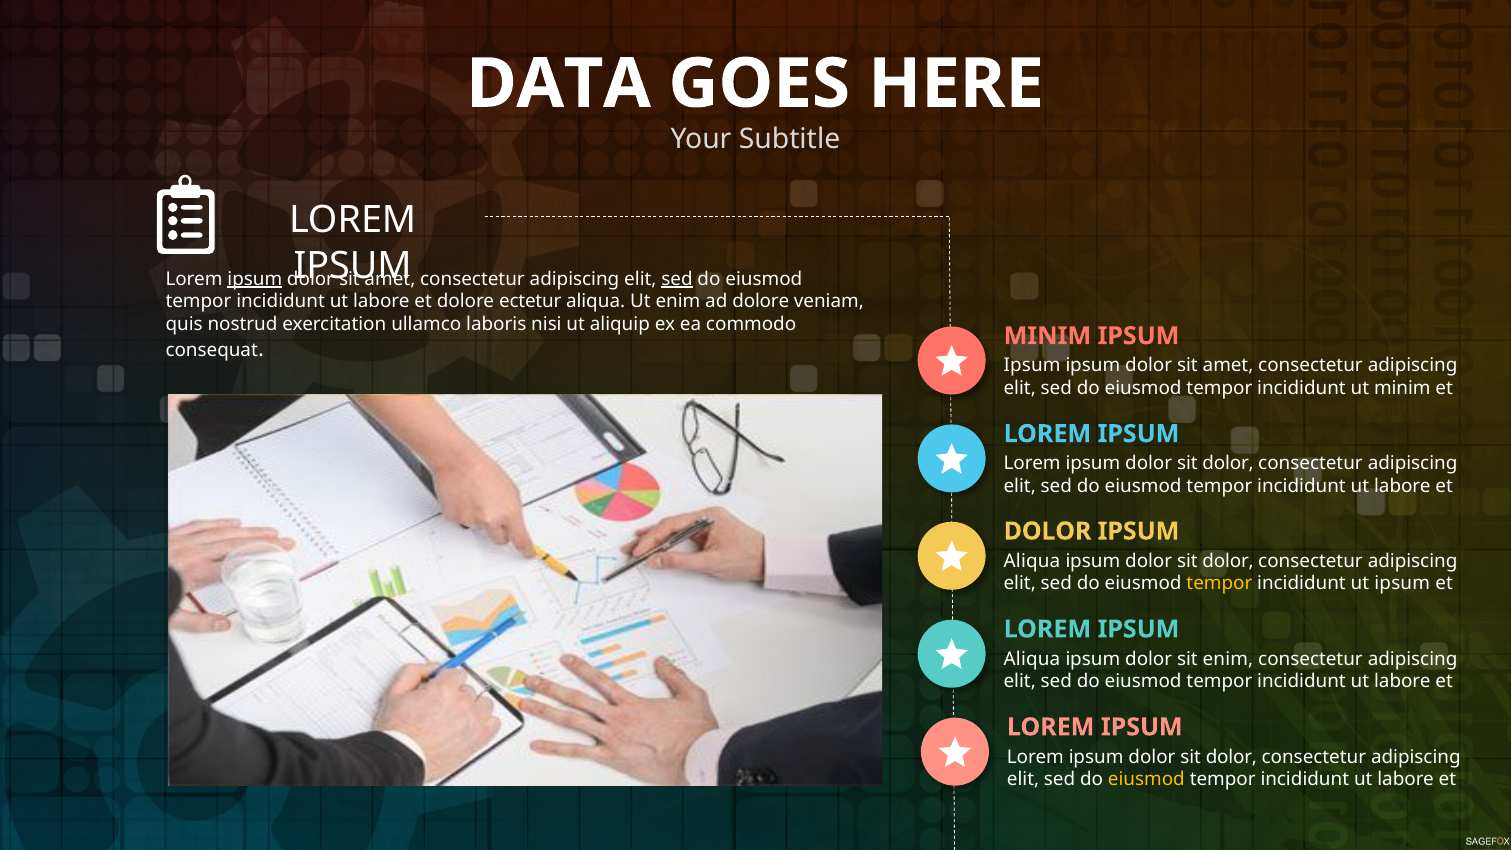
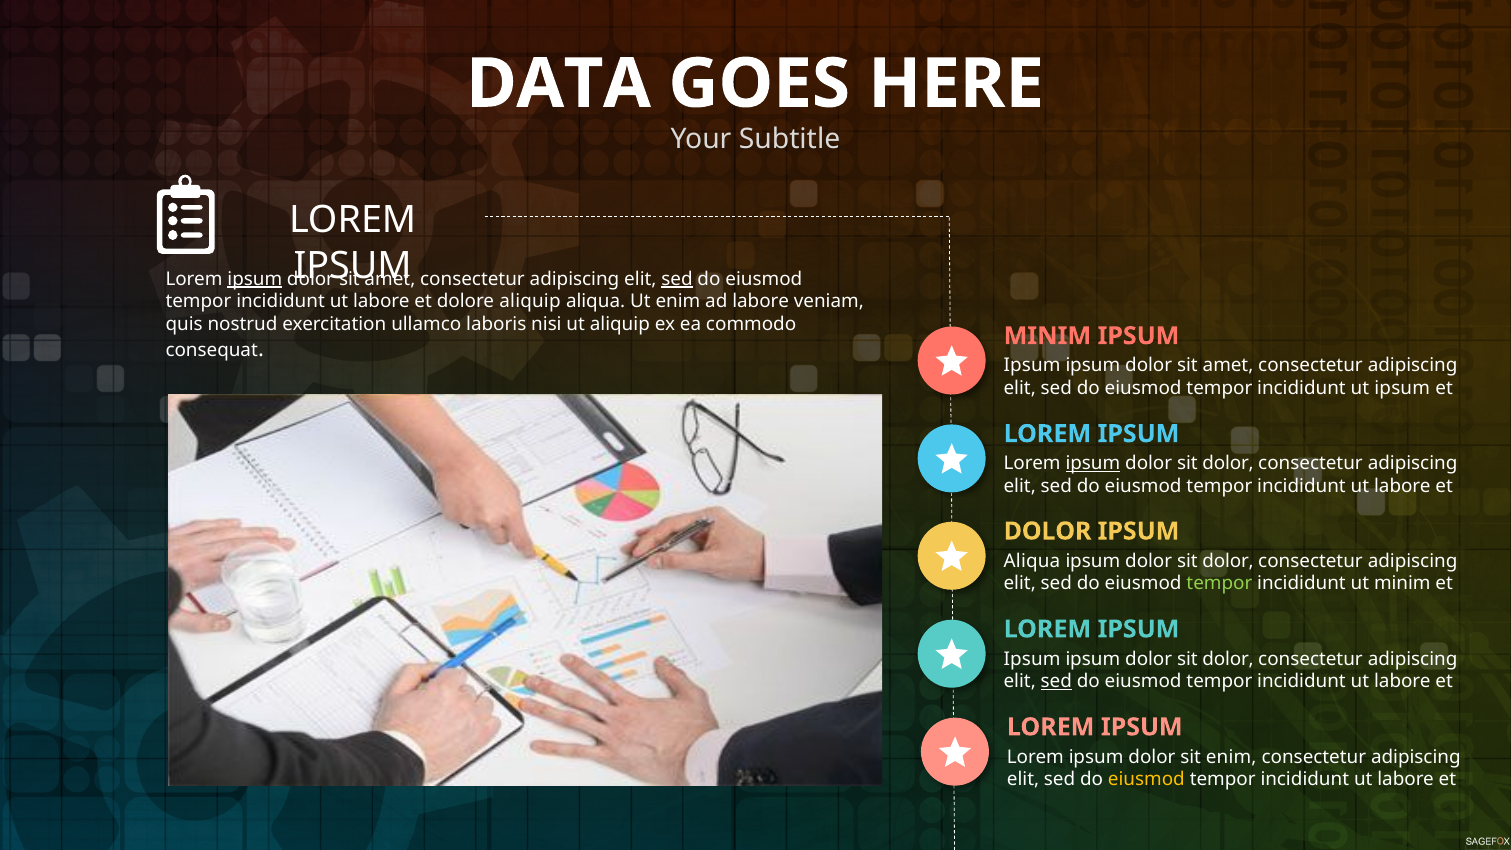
dolore ectetur: ectetur -> aliquip
ad dolore: dolore -> labore
ut minim: minim -> ipsum
ipsum at (1093, 464) underline: none -> present
tempor at (1219, 584) colour: yellow -> light green
ut ipsum: ipsum -> minim
Aliqua at (1032, 659): Aliqua -> Ipsum
enim at (1228, 659): enim -> dolor
sed at (1056, 682) underline: none -> present
dolor at (1231, 757): dolor -> enim
